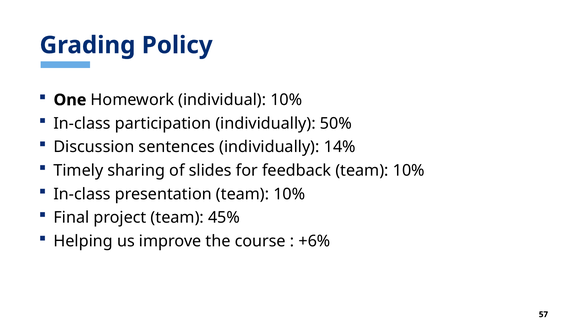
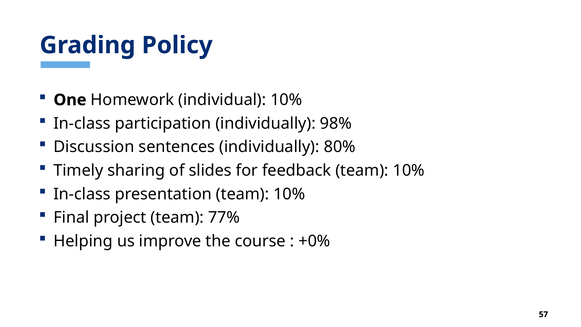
50%: 50% -> 98%
14%: 14% -> 80%
45%: 45% -> 77%
+6%: +6% -> +0%
